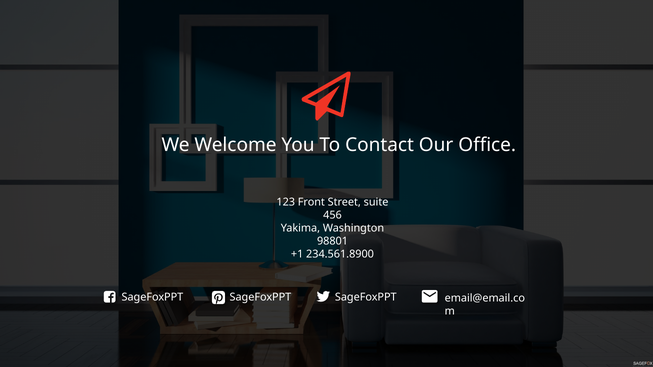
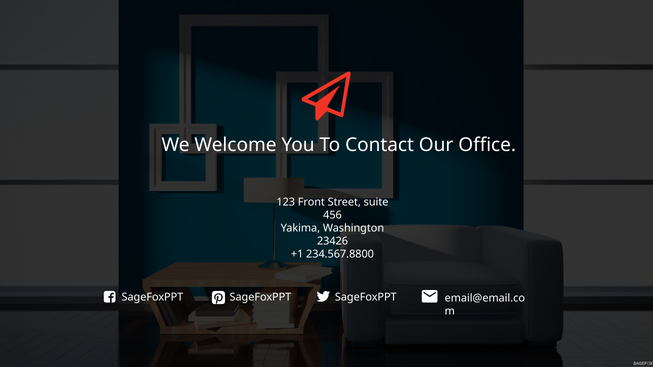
98801: 98801 -> 23426
234.561.8900: 234.561.8900 -> 234.567.8800
